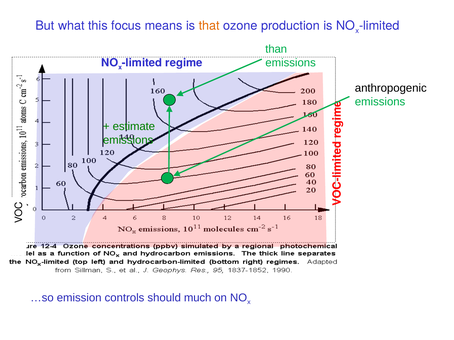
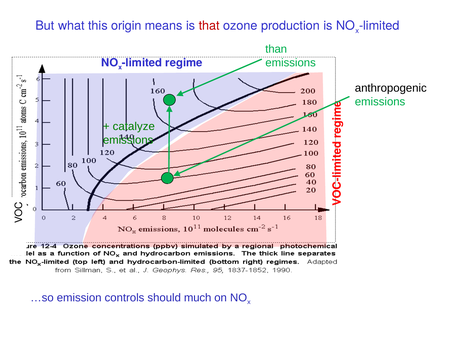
focus: focus -> origin
that colour: orange -> red
estimate: estimate -> catalyze
